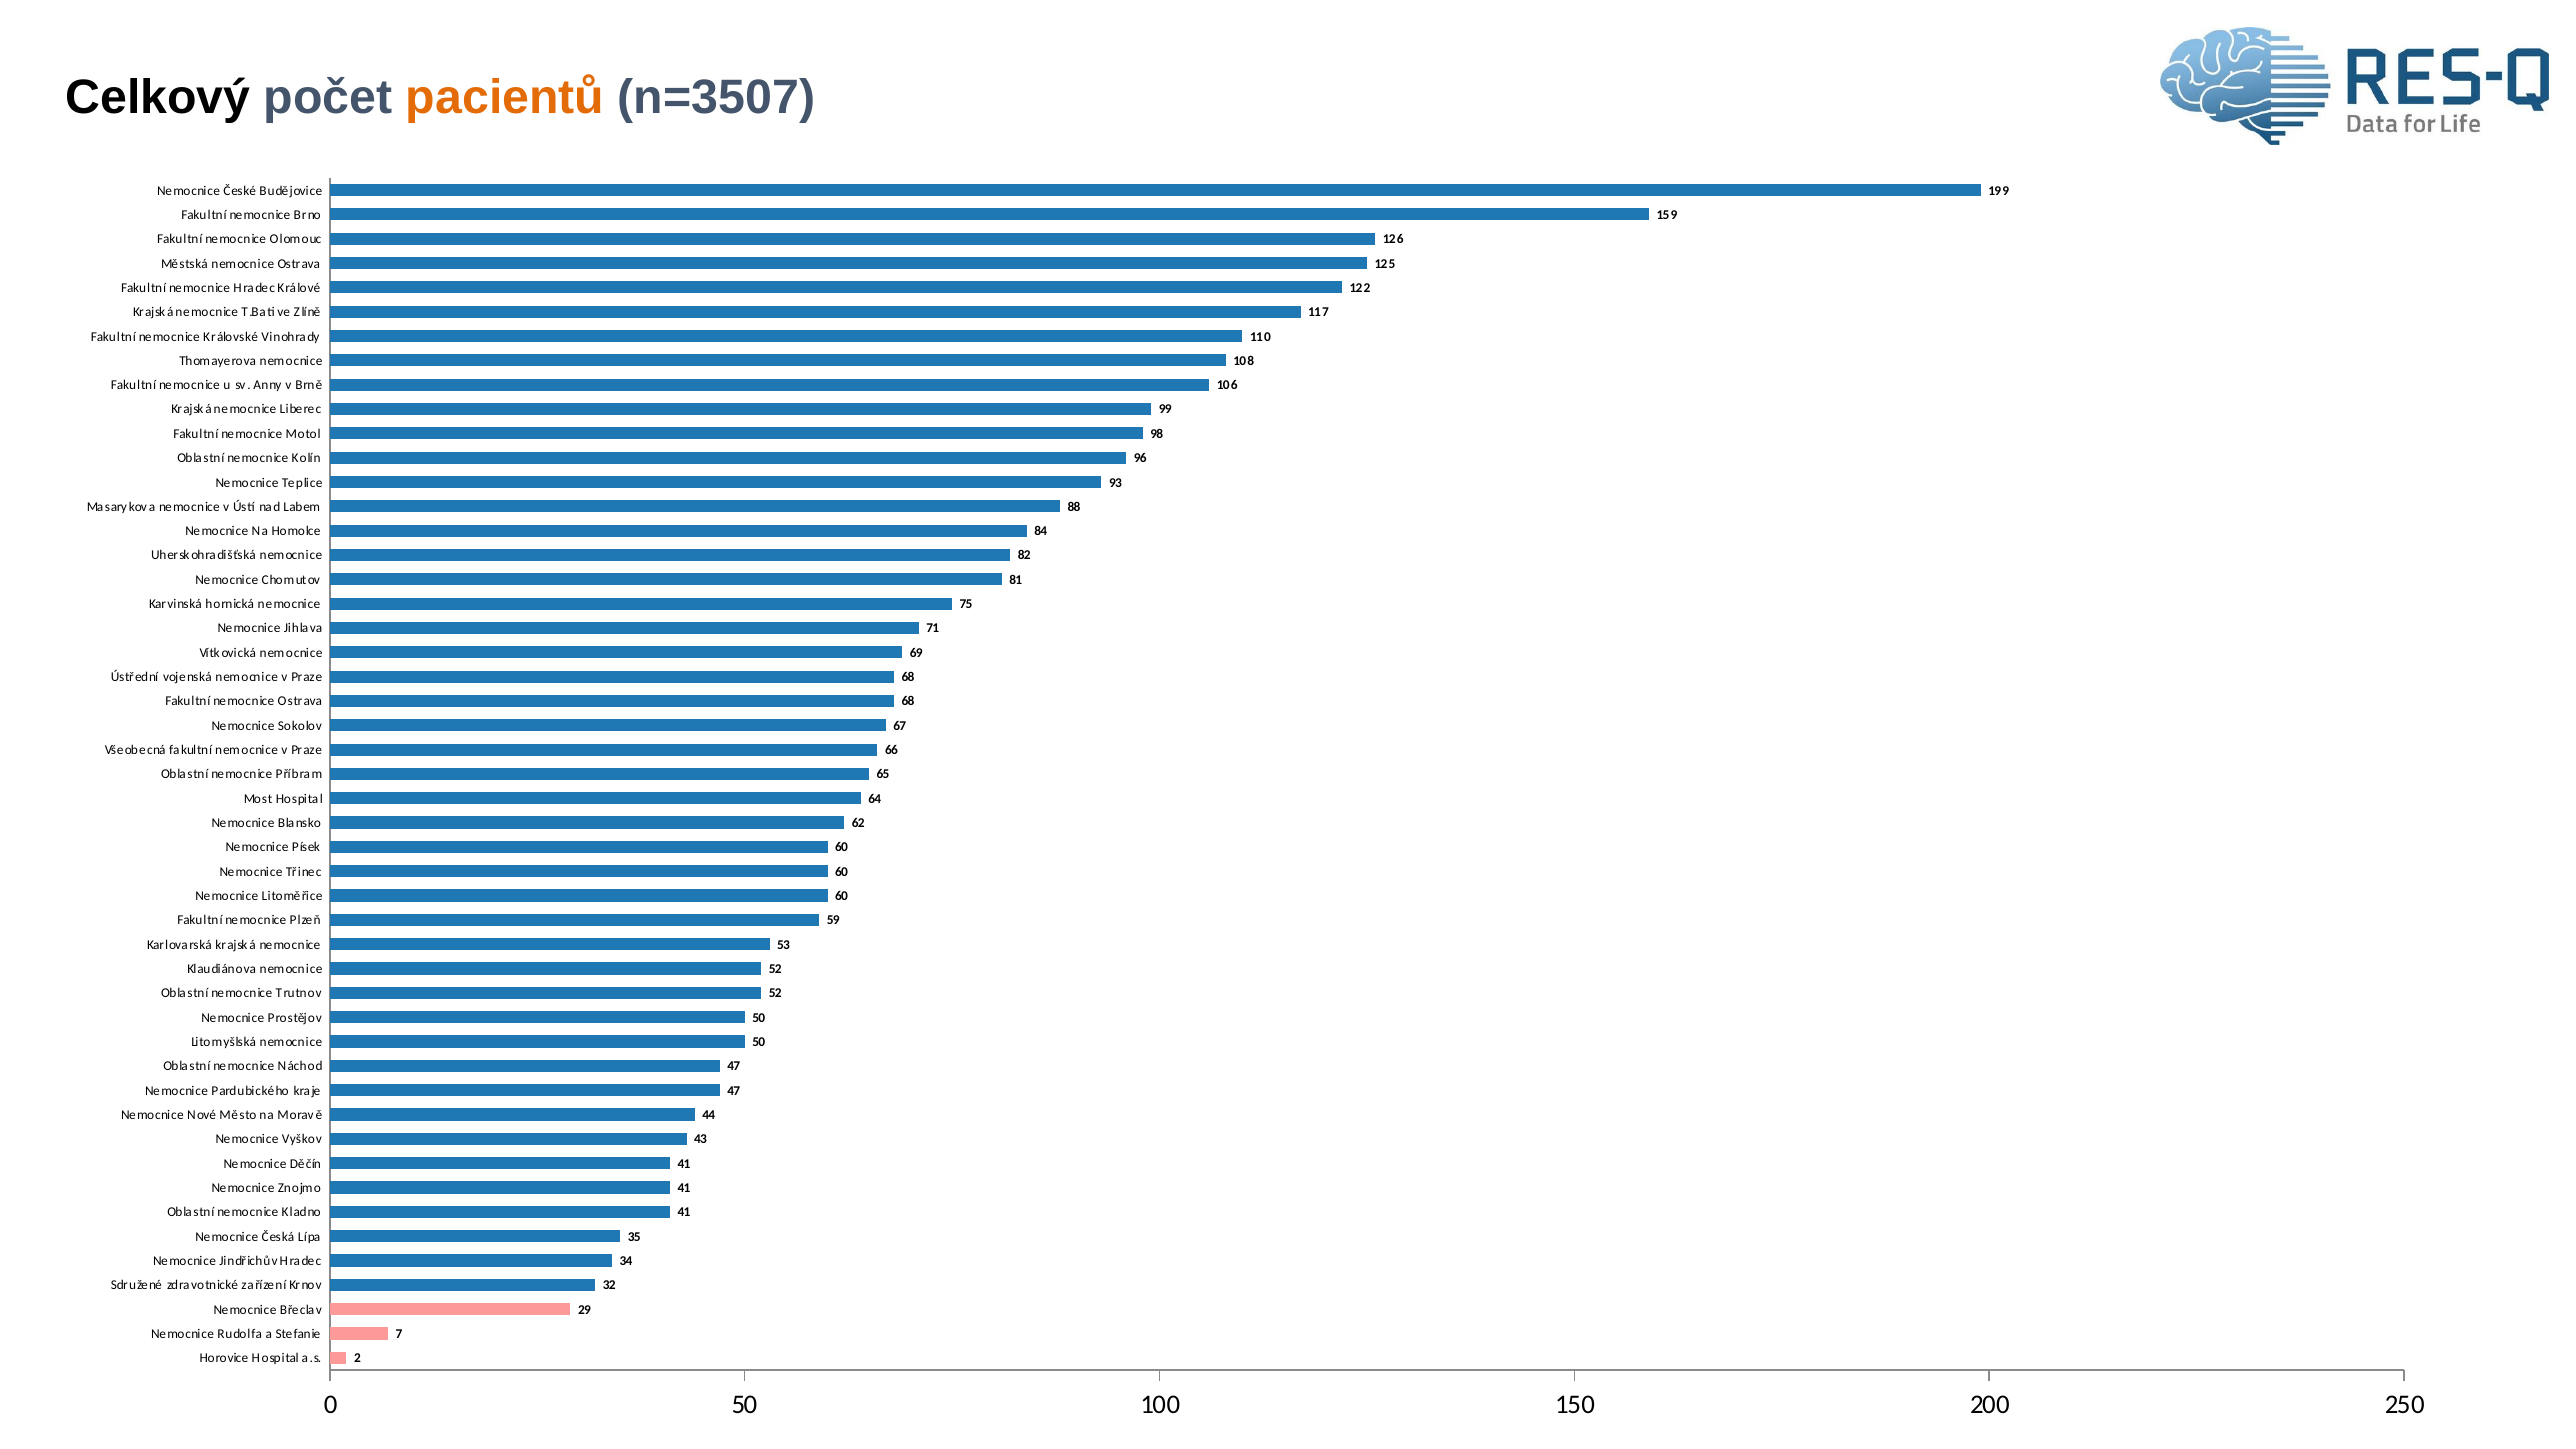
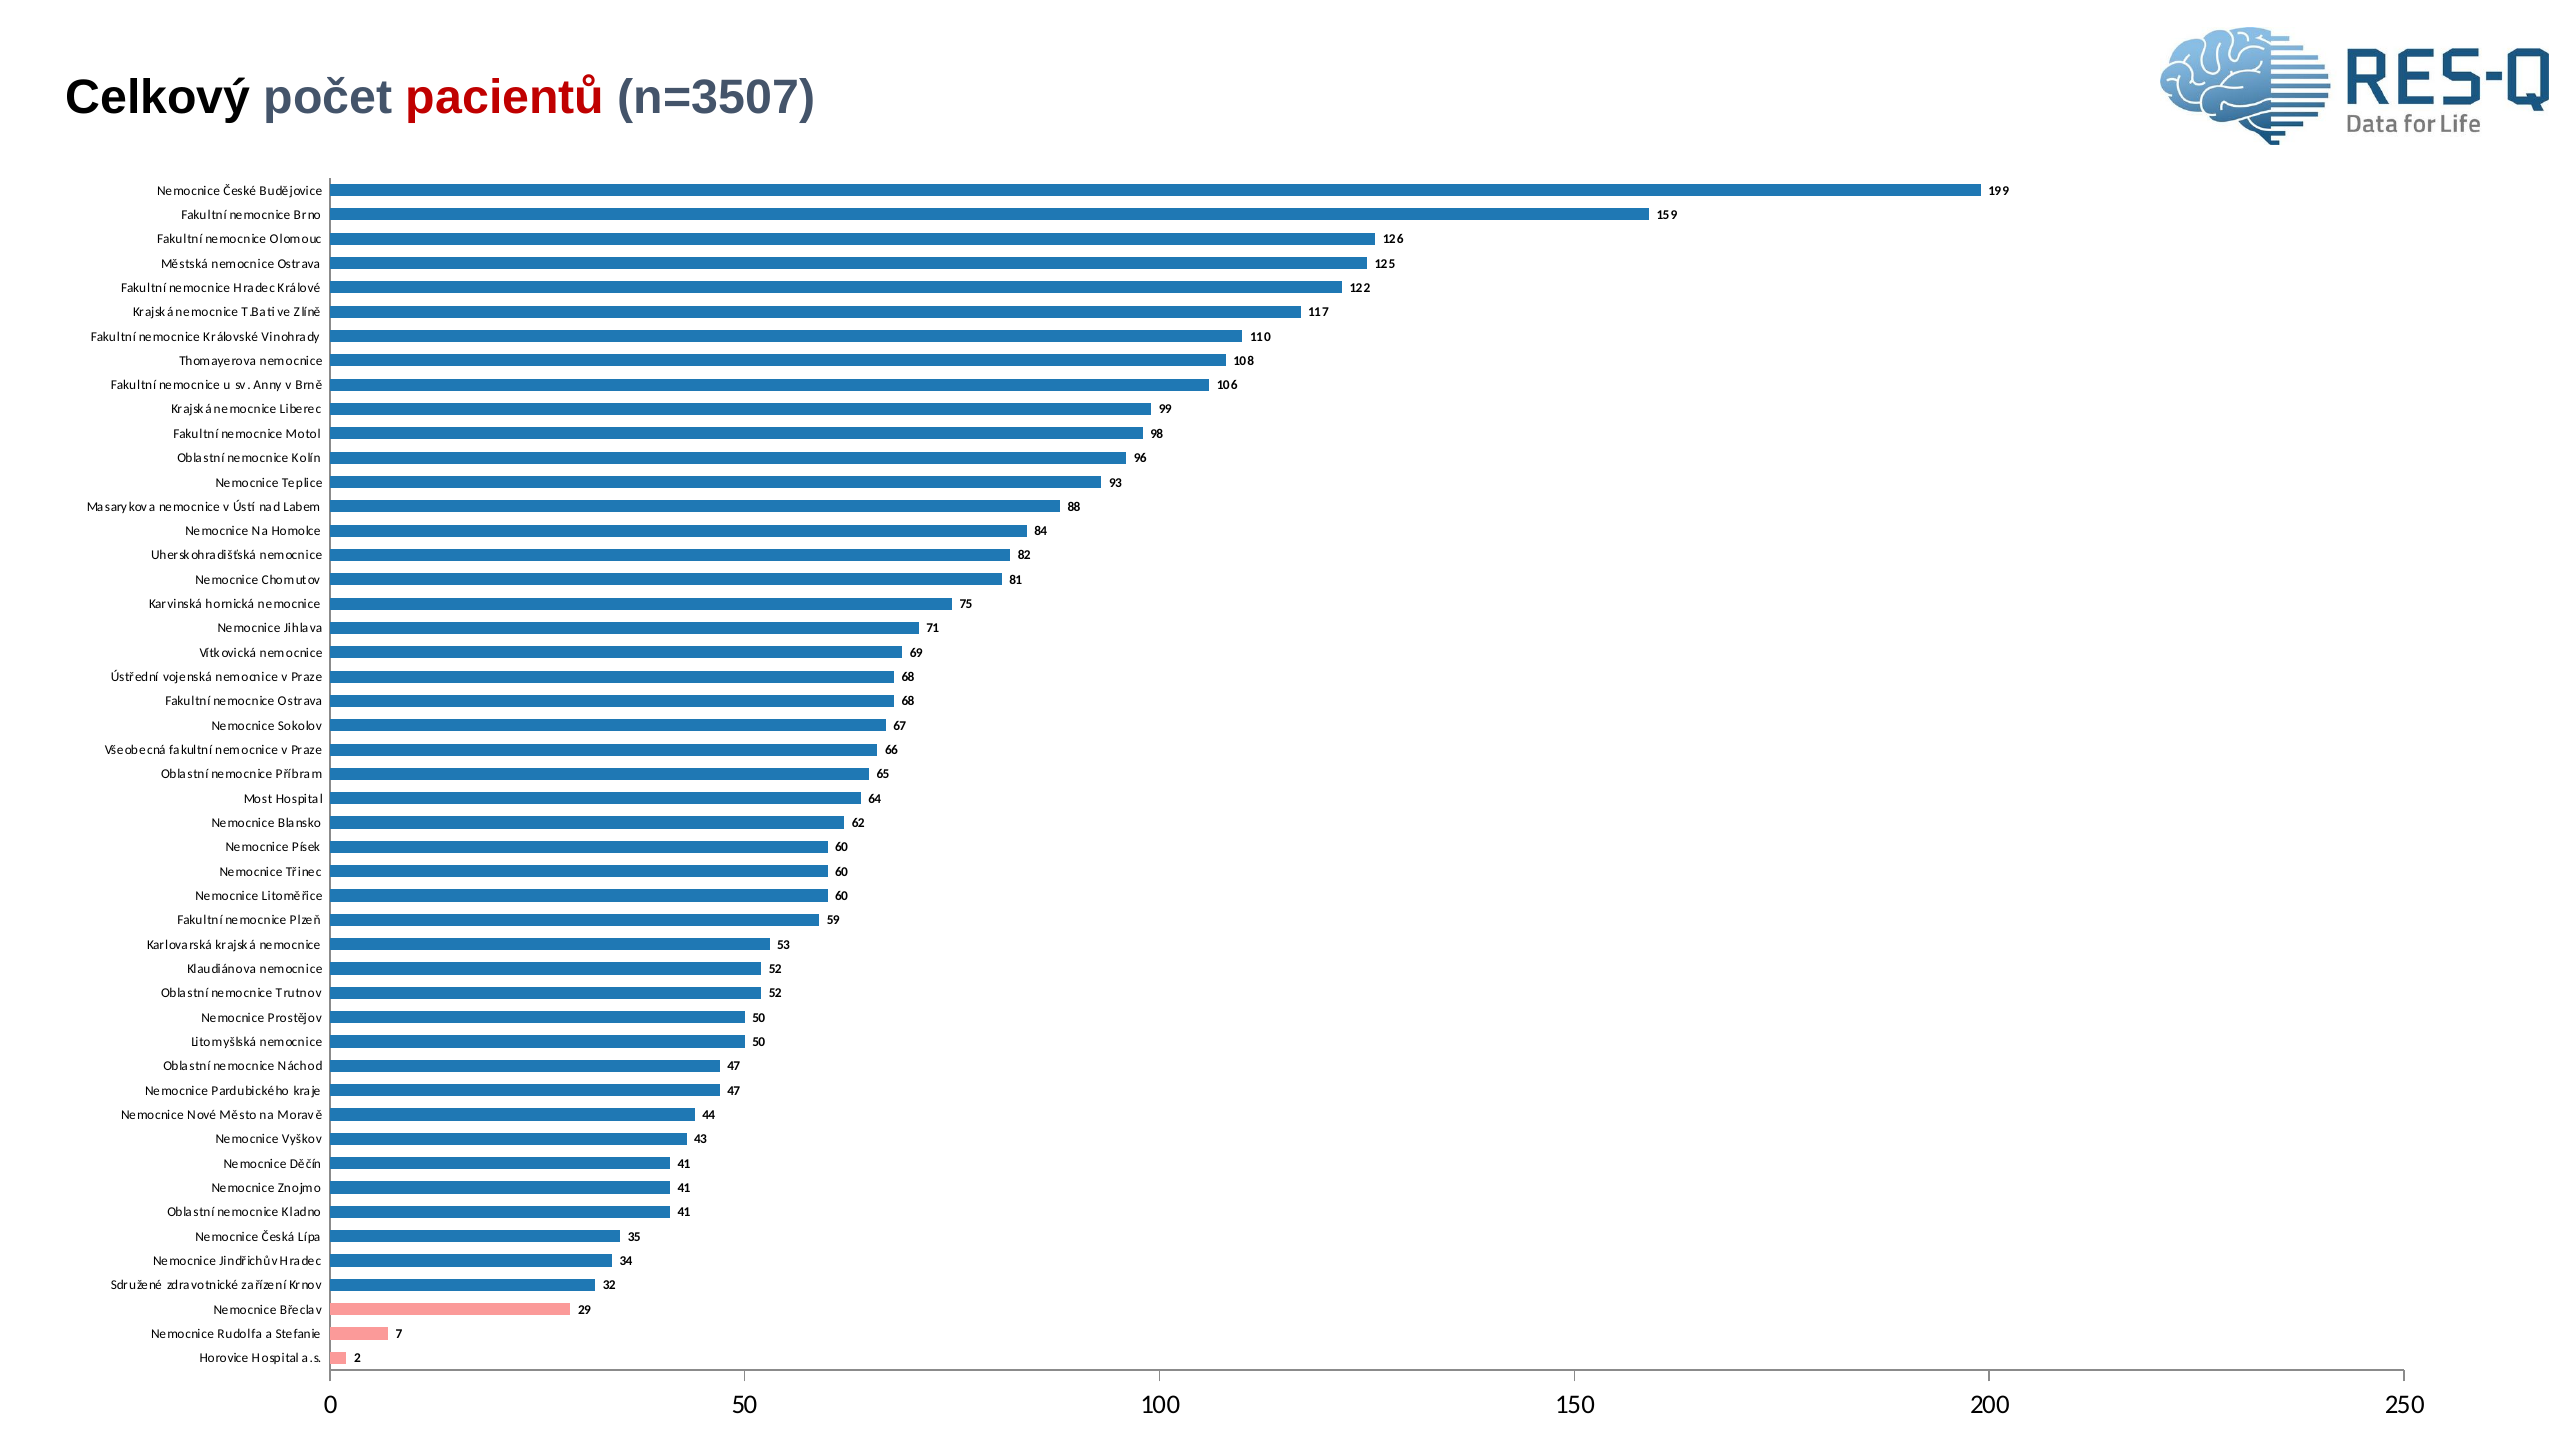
pacientů colour: orange -> red
